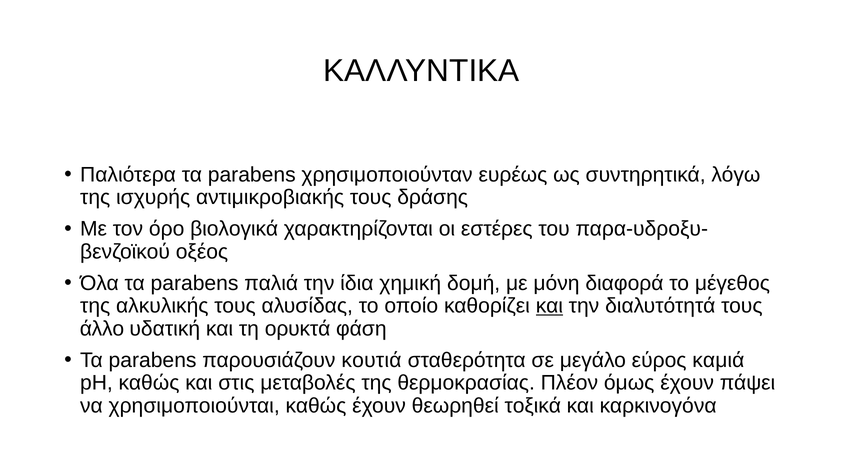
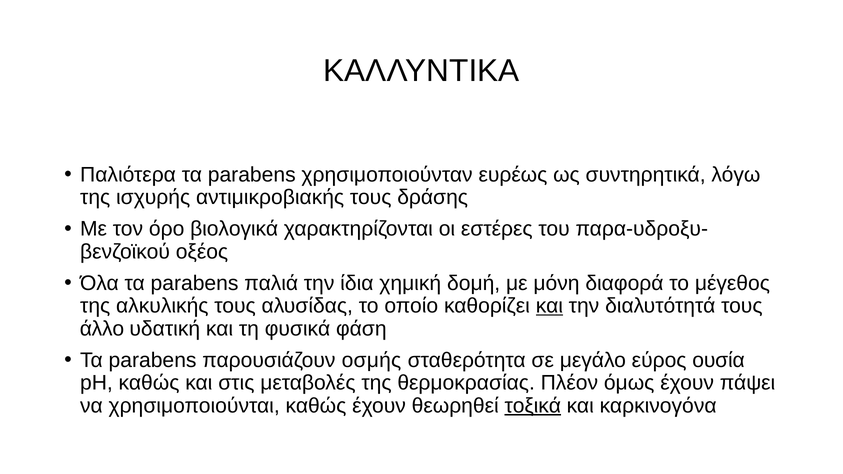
ορυκτά: ορυκτά -> φυσικά
κουτιά: κουτιά -> οσμής
καμιά: καμιά -> ουσία
τοξικά underline: none -> present
